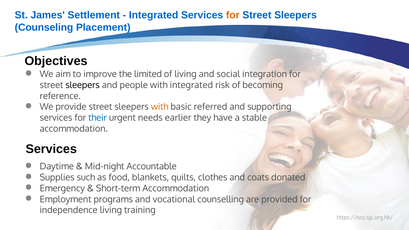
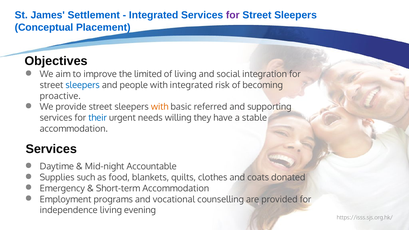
for at (233, 15) colour: orange -> purple
Counseling: Counseling -> Conceptual
sleepers at (83, 85) colour: black -> blue
reference: reference -> proactive
earlier: earlier -> willing
training: training -> evening
